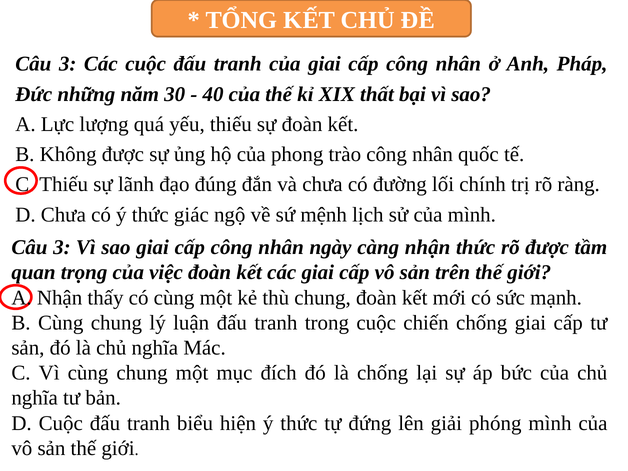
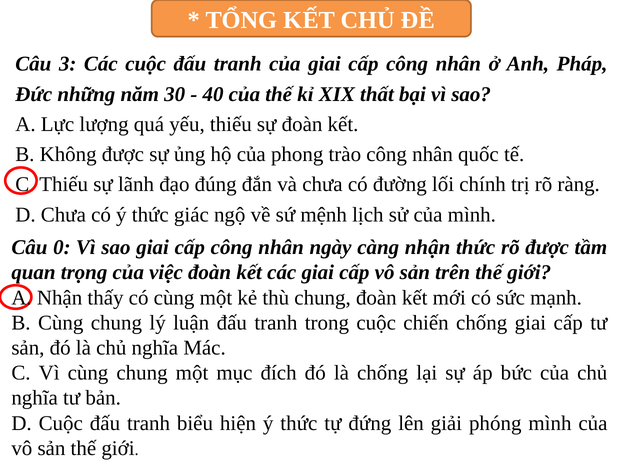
3 at (62, 247): 3 -> 0
